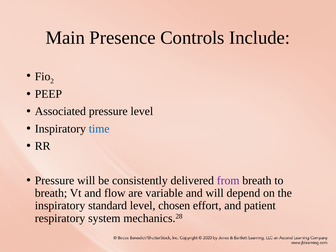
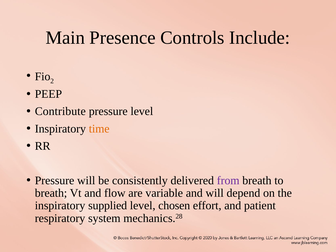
Associated: Associated -> Contribute
time colour: blue -> orange
standard: standard -> supplied
